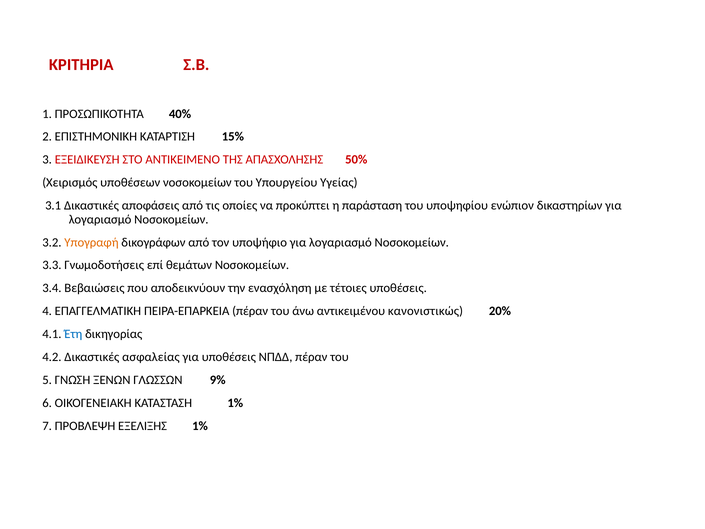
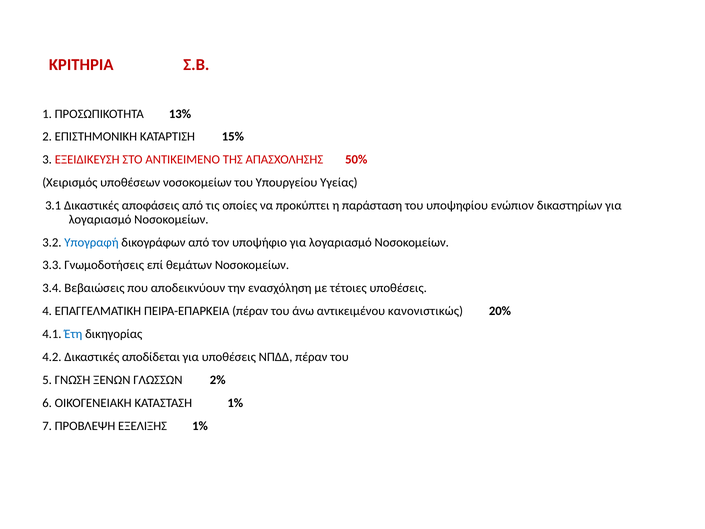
40%: 40% -> 13%
Υπογραφή colour: orange -> blue
ασφαλείας: ασφαλείας -> αποδίδεται
9%: 9% -> 2%
